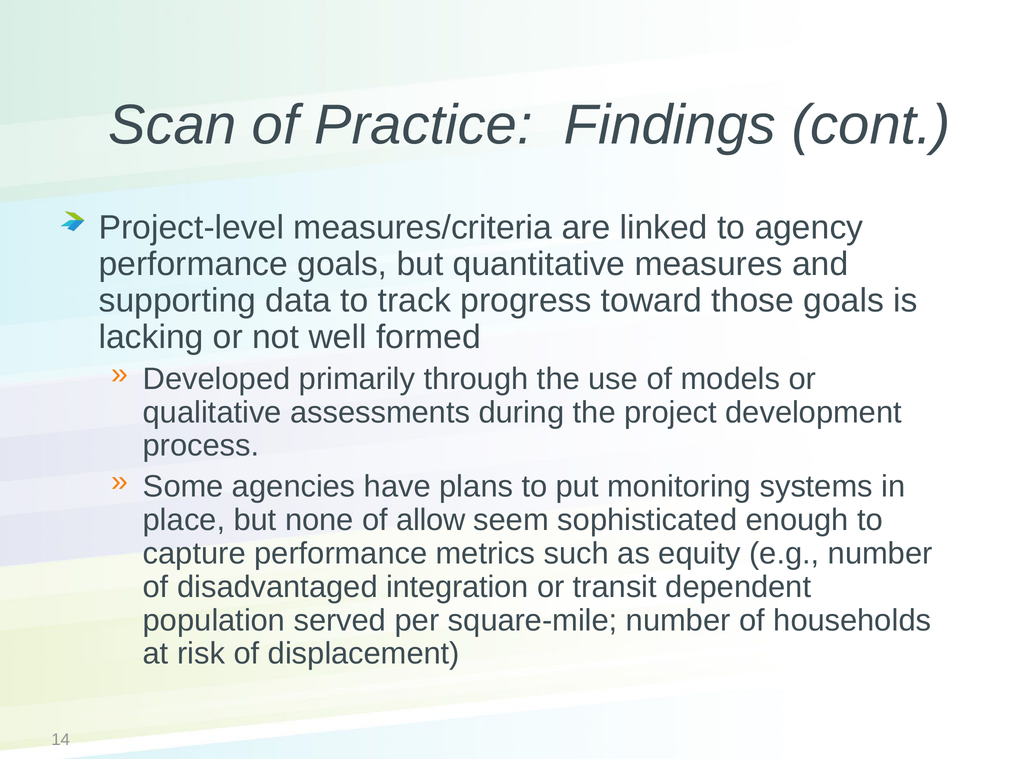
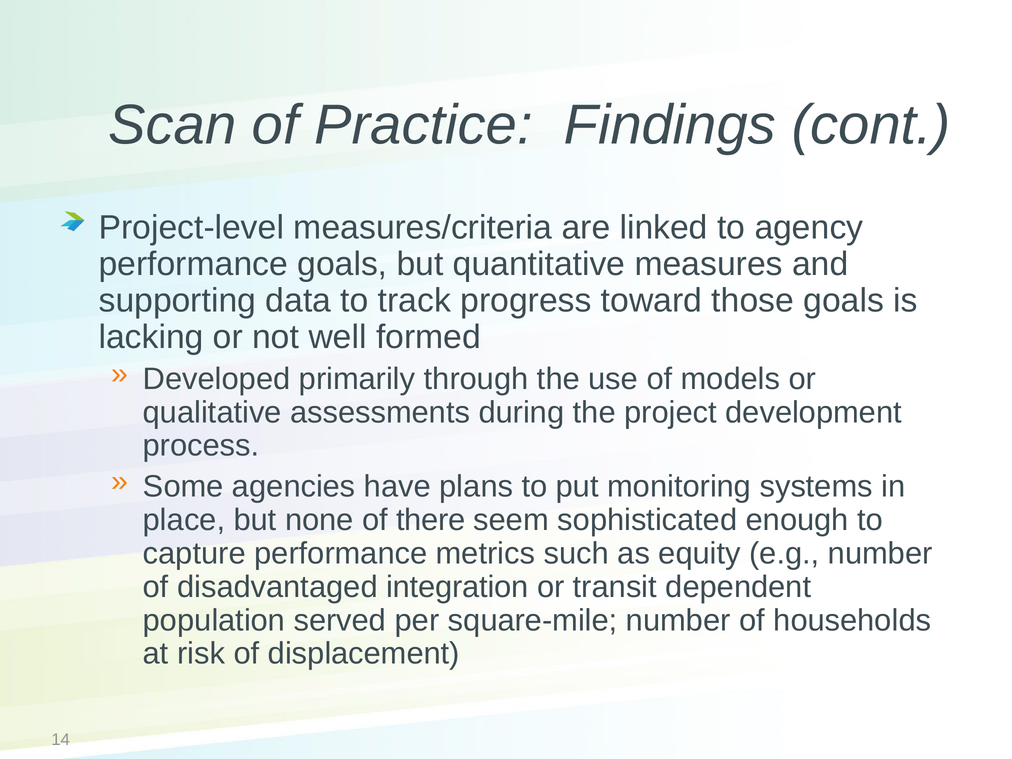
allow: allow -> there
